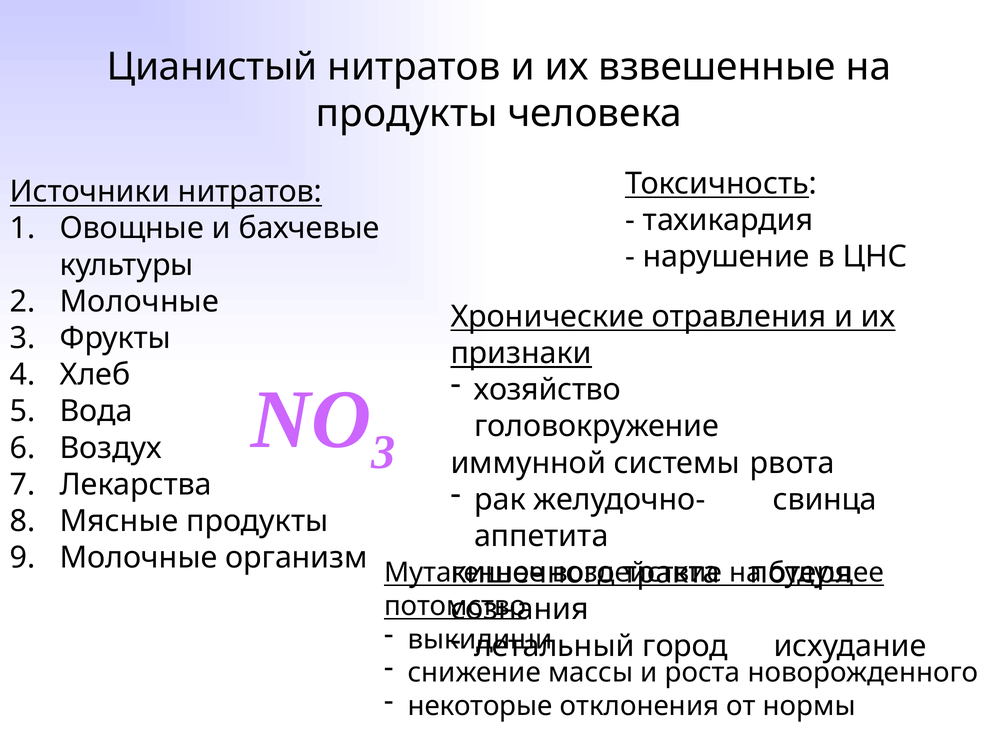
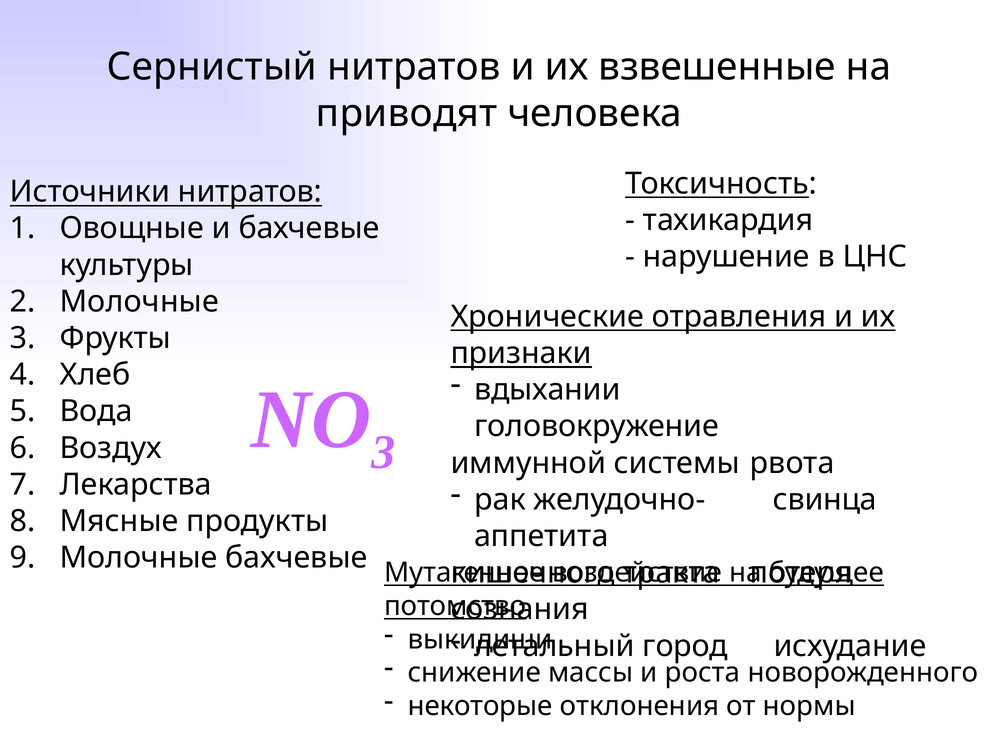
Цианистый: Цианистый -> Сернистый
продукты at (407, 113): продукты -> приводят
хозяйство: хозяйство -> вдыхании
Молочные организм: организм -> бахчевые
